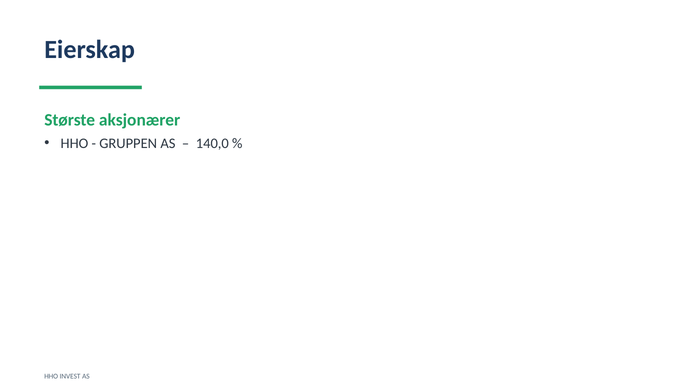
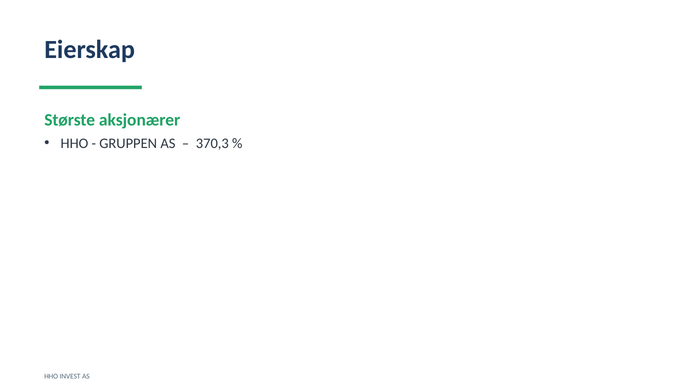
140,0: 140,0 -> 370,3
